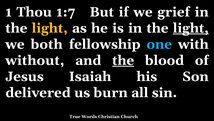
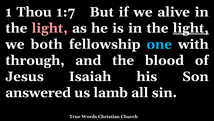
grief: grief -> alive
light at (50, 28) colour: yellow -> pink
without: without -> through
the at (123, 60) underline: present -> none
delivered: delivered -> answered
burn: burn -> lamb
